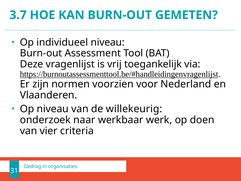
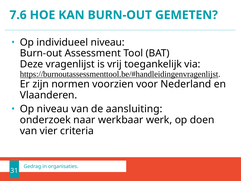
3.7: 3.7 -> 7.6
willekeurig: willekeurig -> aansluiting
